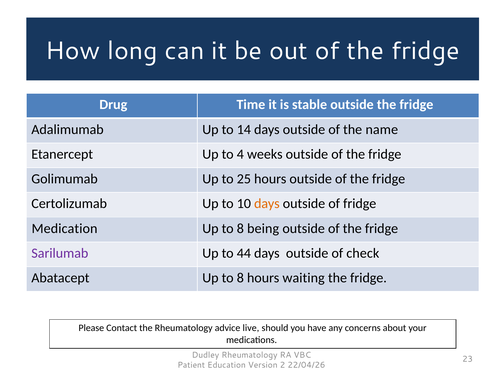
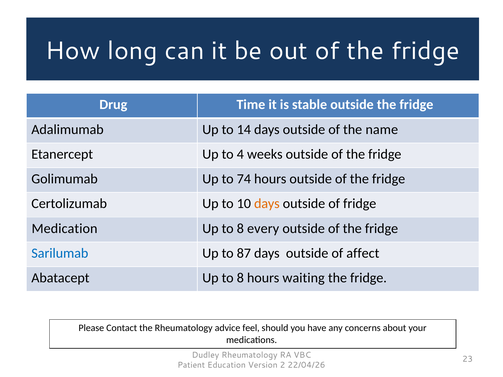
25: 25 -> 74
being: being -> every
Sarilumab colour: purple -> blue
44: 44 -> 87
check: check -> affect
live: live -> feel
